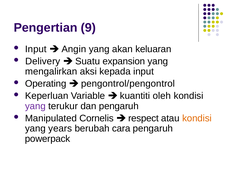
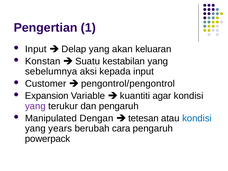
9: 9 -> 1
Angin: Angin -> Delap
Delivery: Delivery -> Konstan
expansion: expansion -> kestabilan
mengalirkan: mengalirkan -> sebelumnya
Operating: Operating -> Customer
Keperluan: Keperluan -> Expansion
oleh: oleh -> agar
Cornelis: Cornelis -> Dengan
respect: respect -> tetesan
kondisi at (197, 118) colour: orange -> blue
